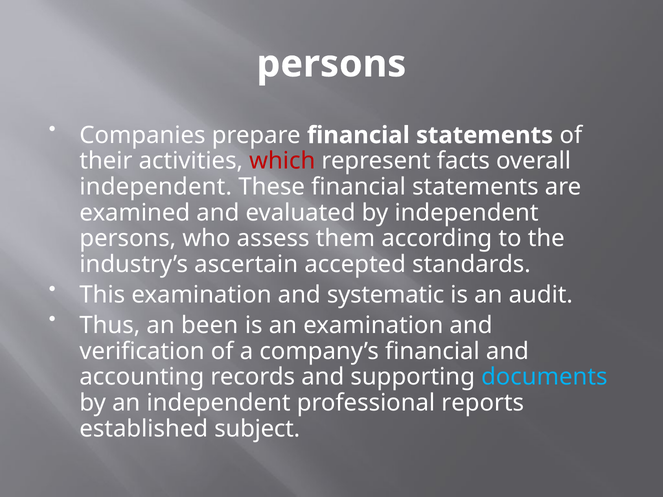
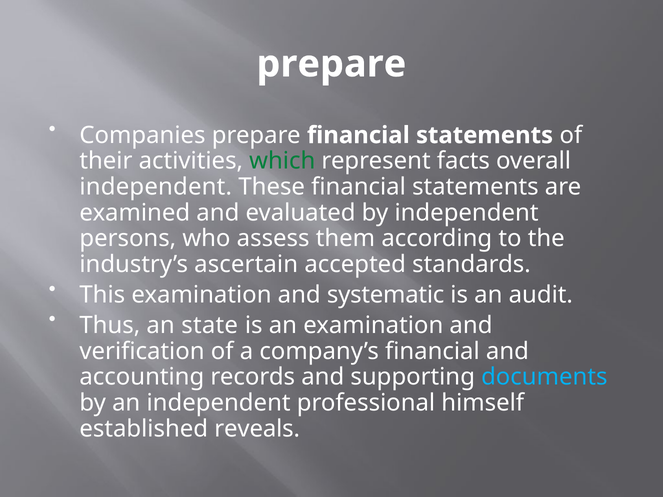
persons at (331, 64): persons -> prepare
which colour: red -> green
been: been -> state
reports: reports -> himself
subject: subject -> reveals
